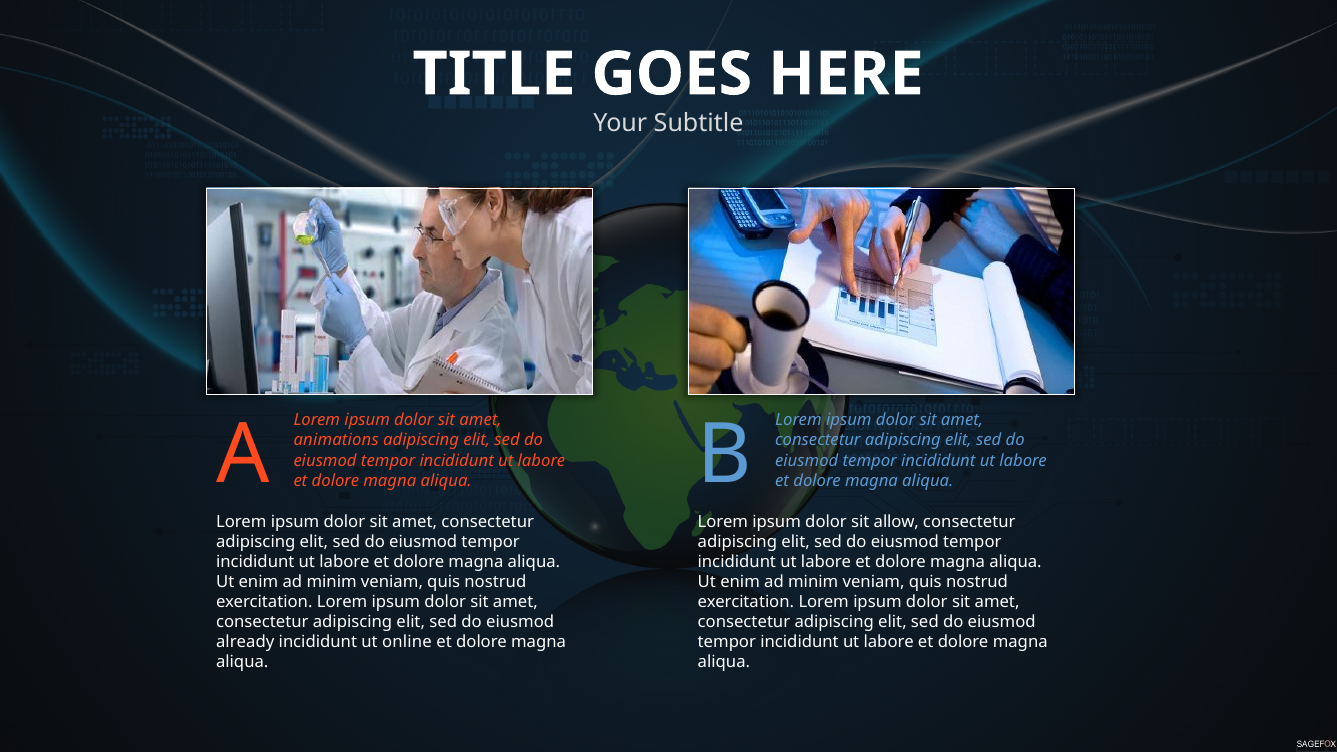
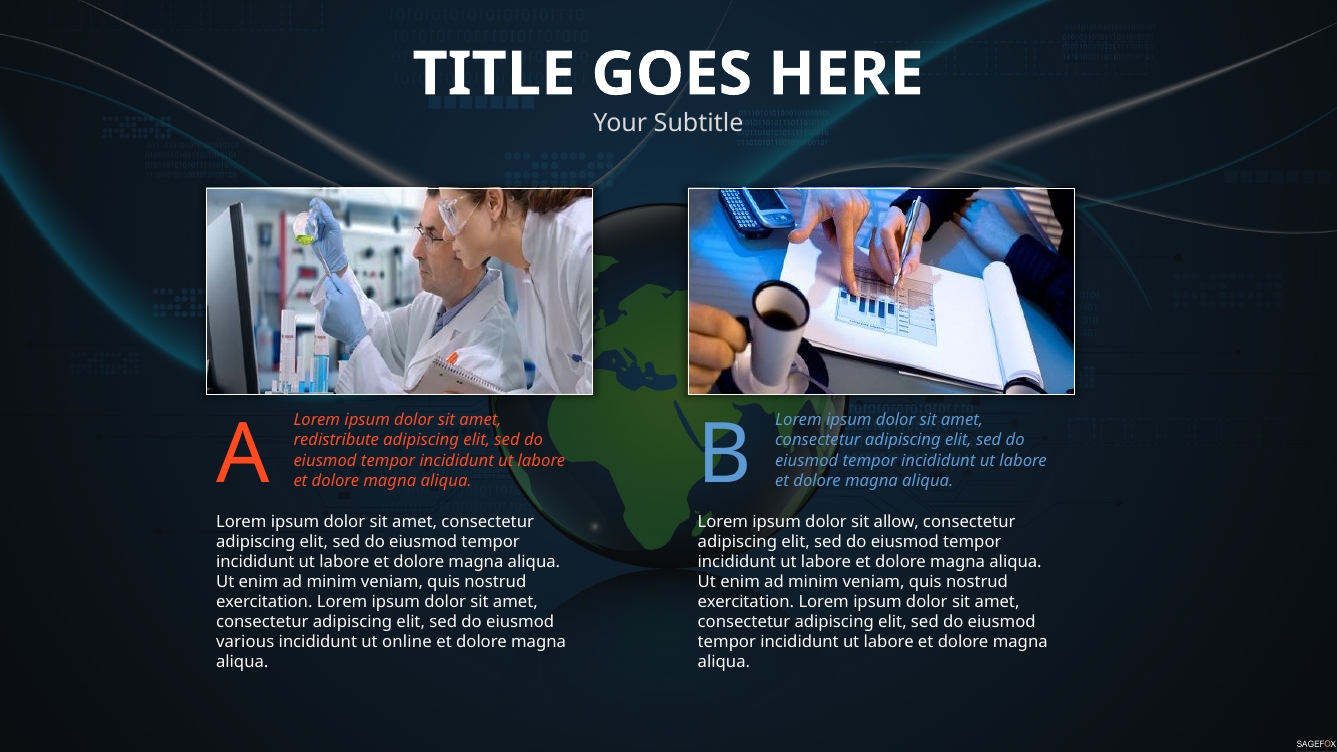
animations: animations -> redistribute
already: already -> various
